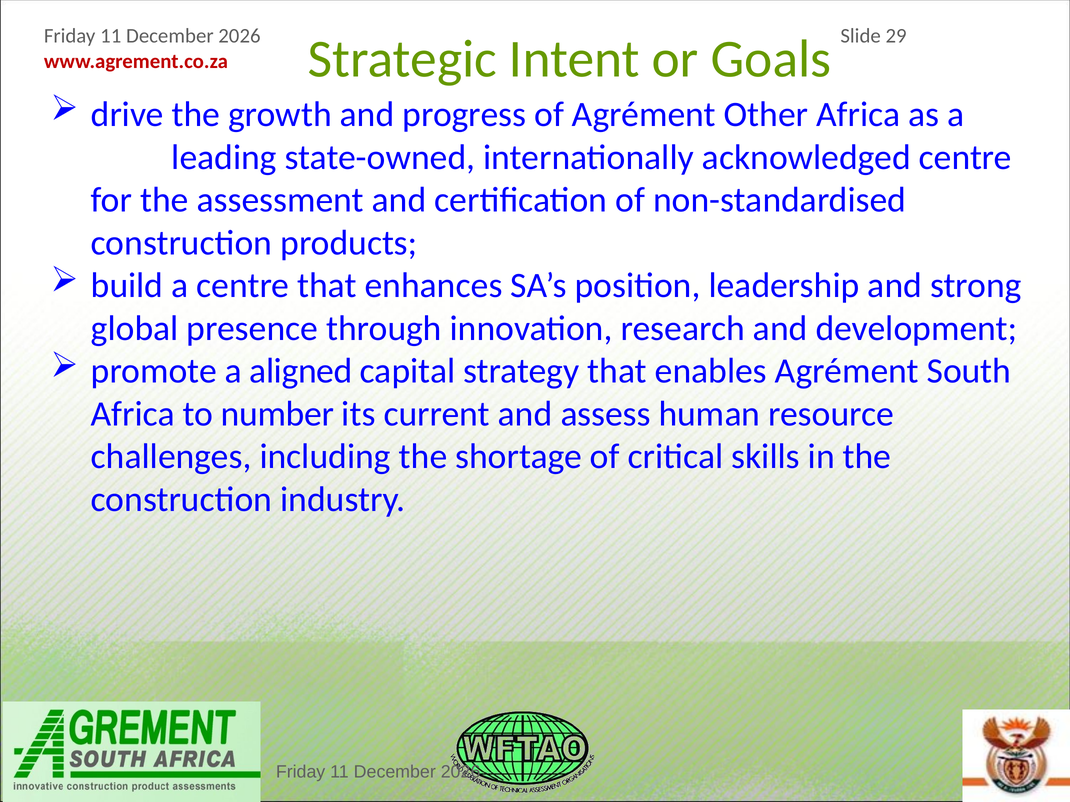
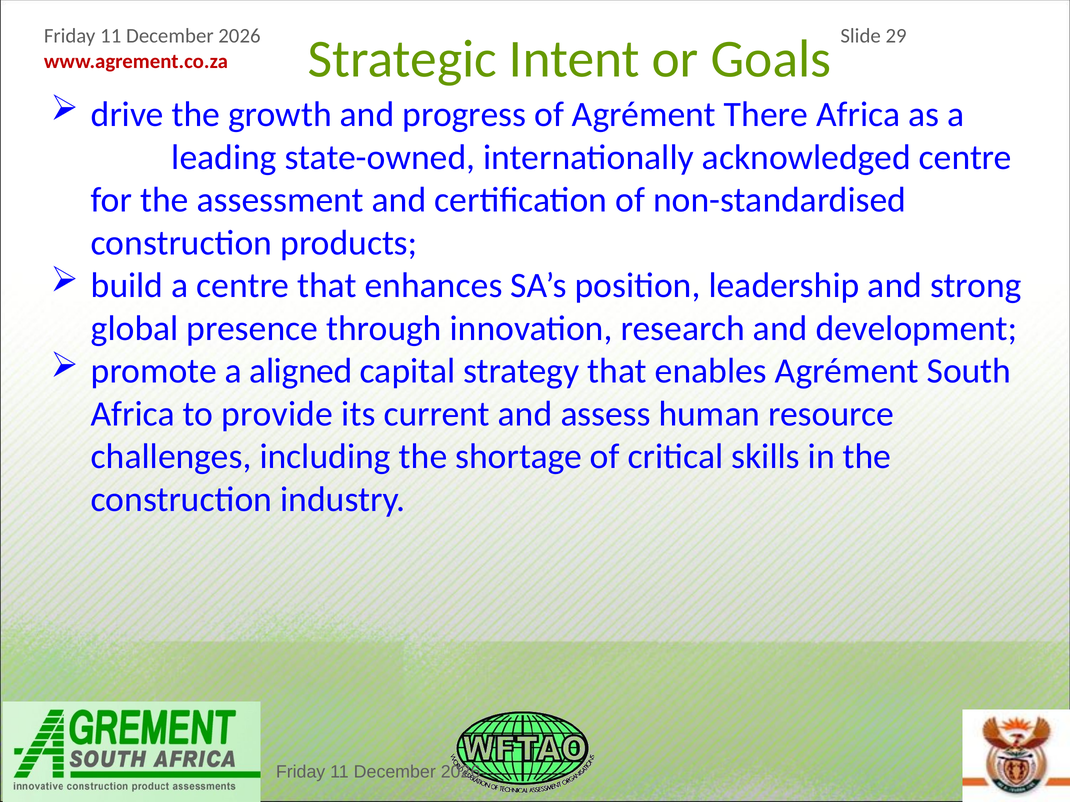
Other: Other -> There
number: number -> provide
